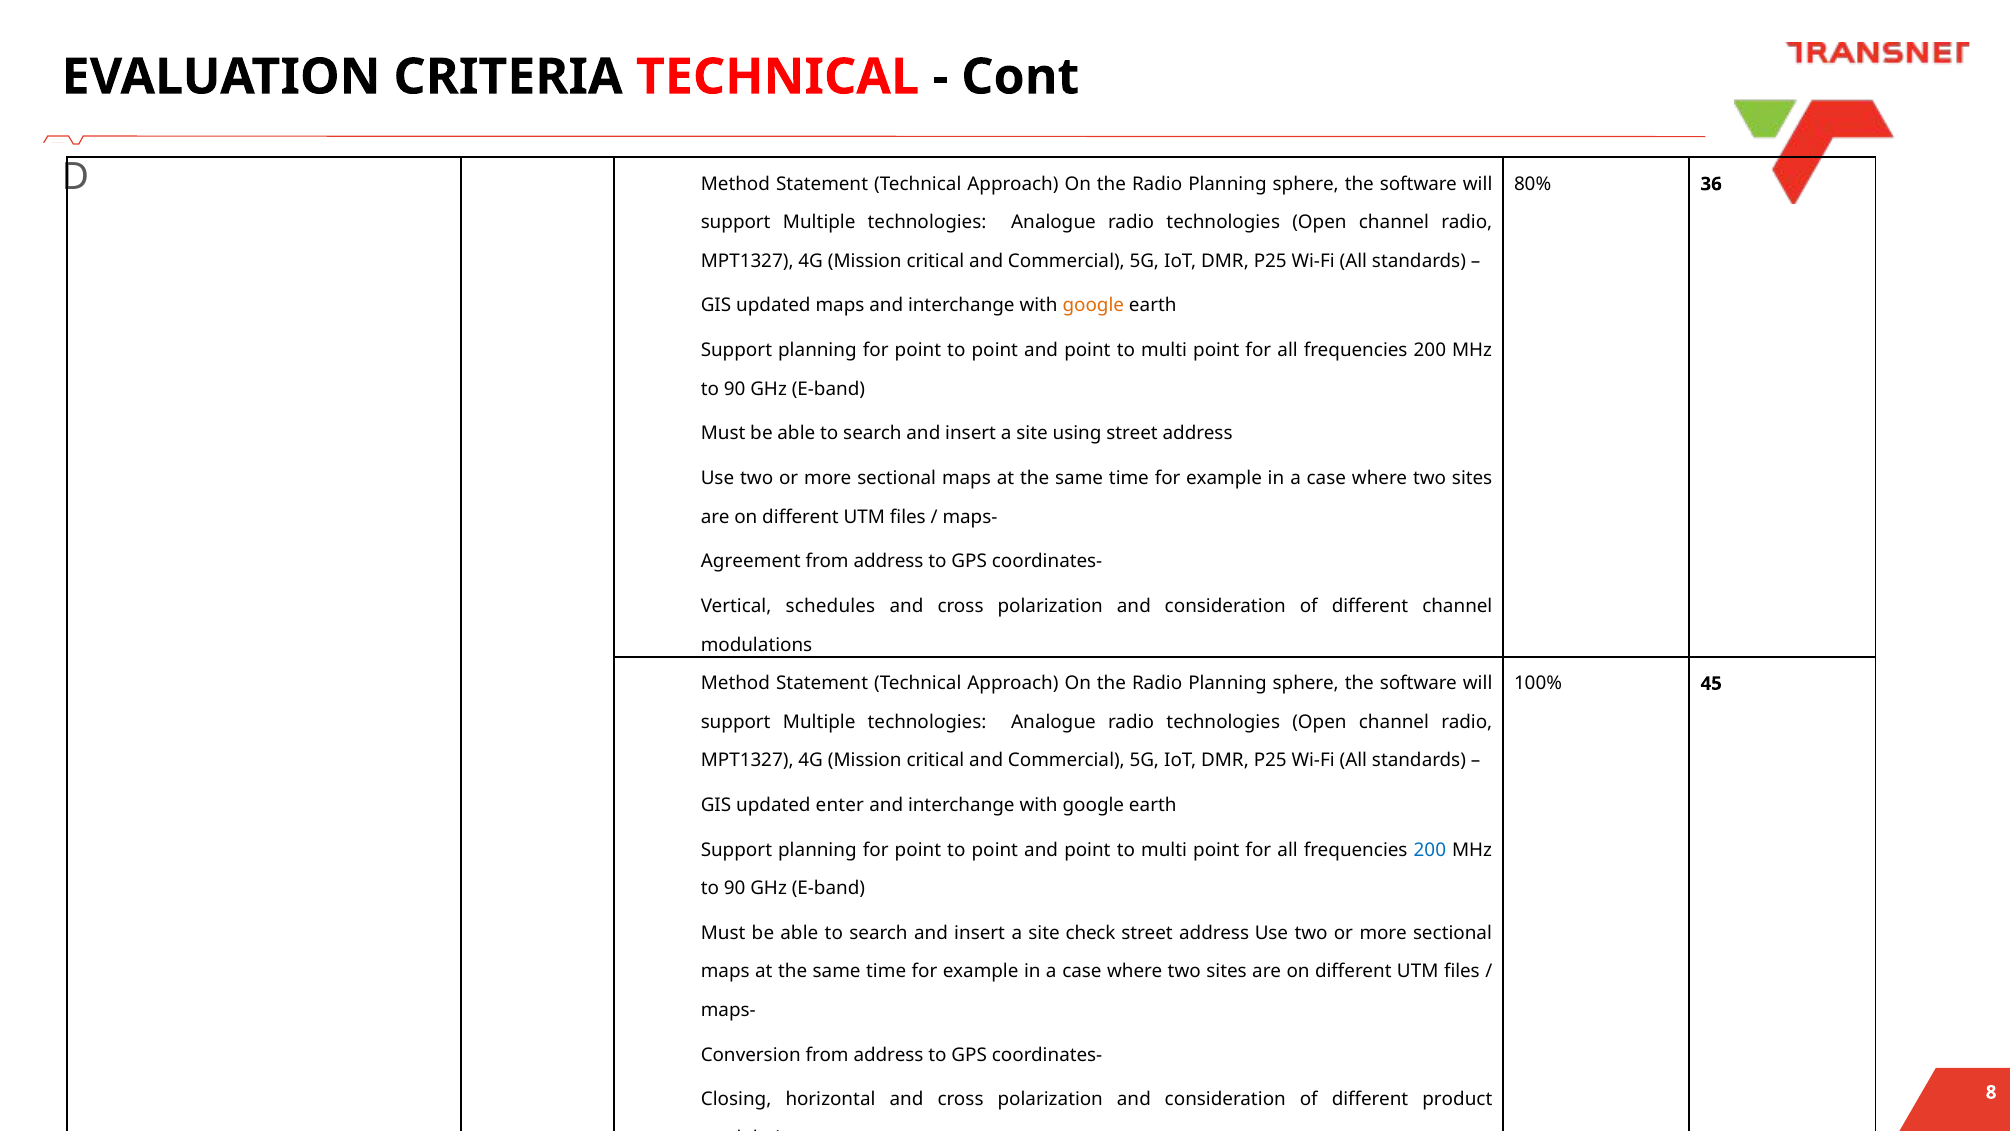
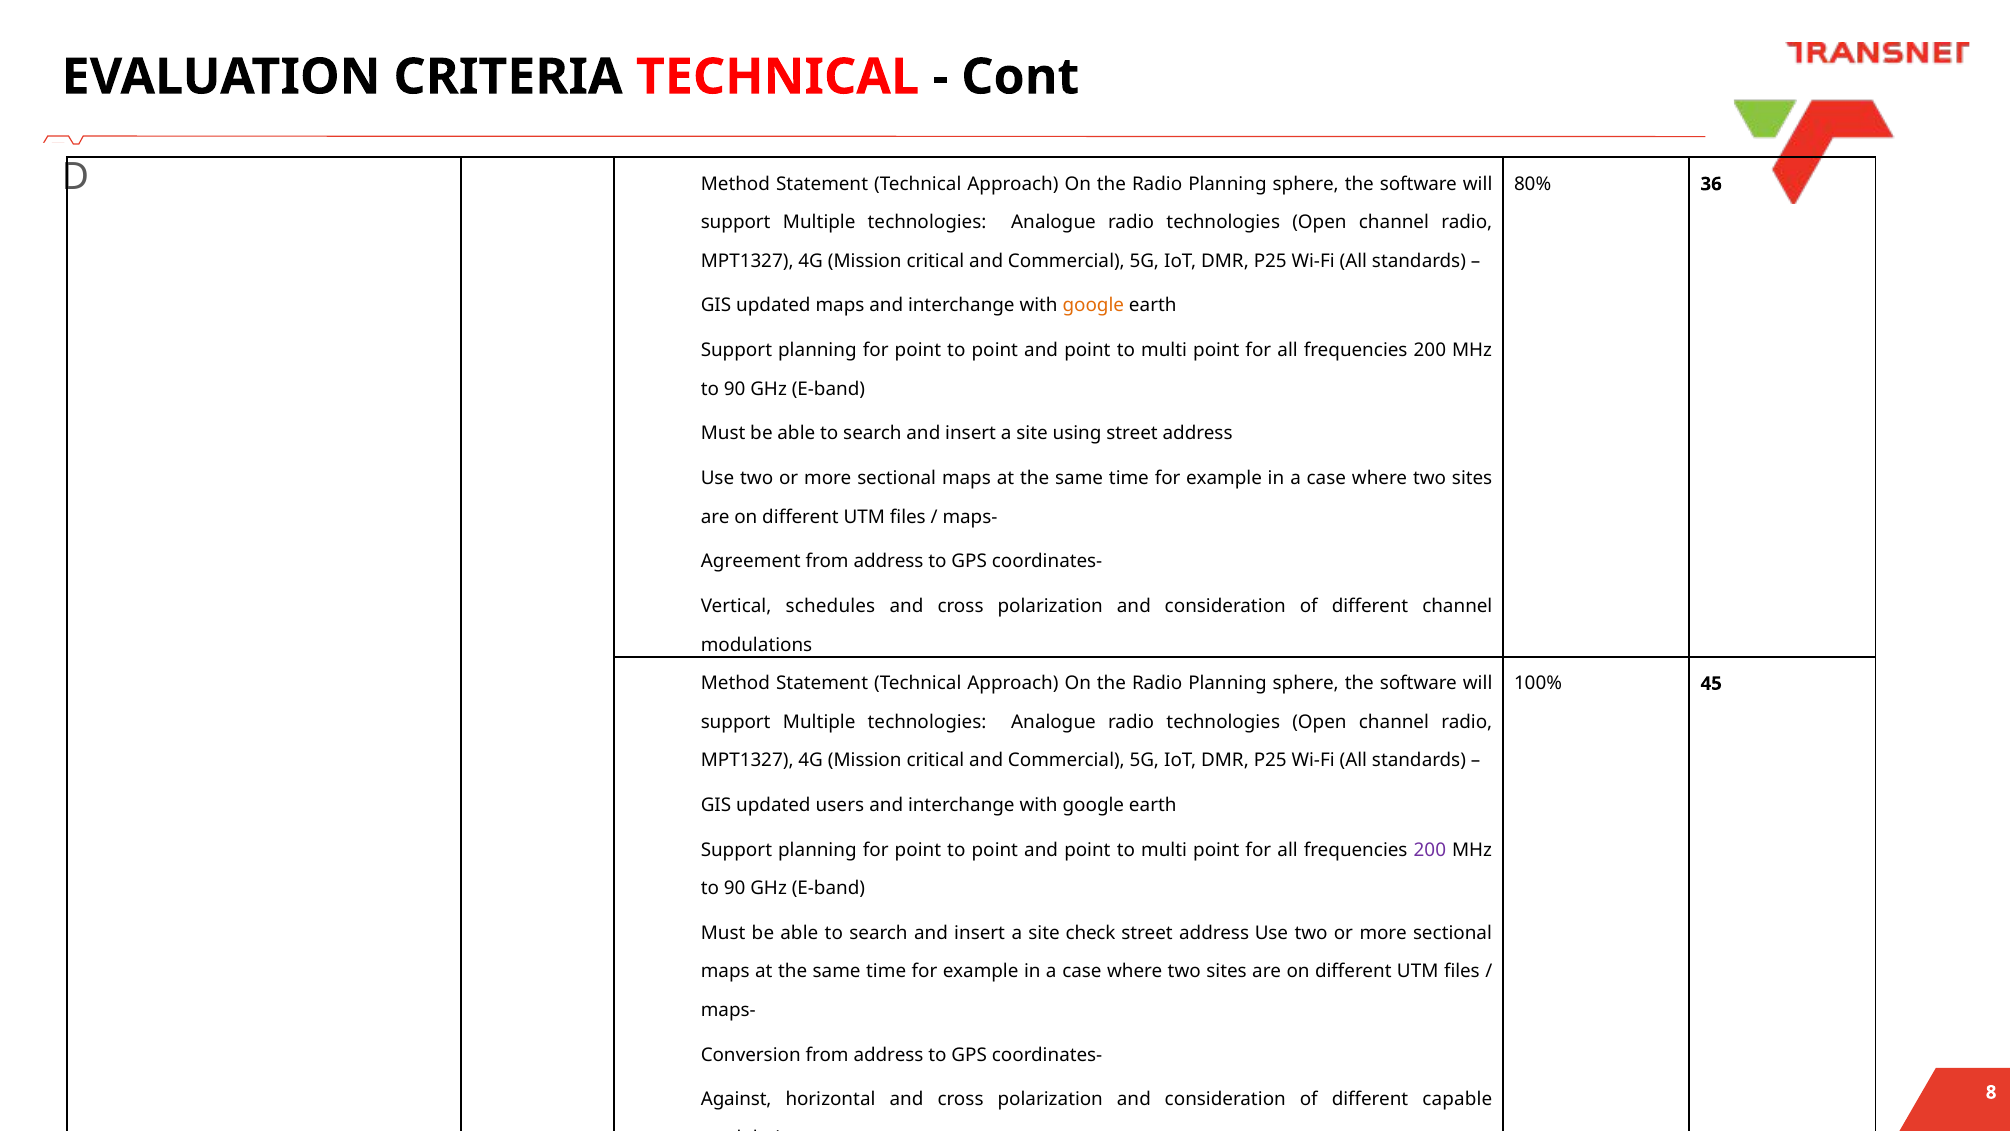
enter: enter -> users
200 at (1430, 850) colour: blue -> purple
Closing: Closing -> Against
product: product -> capable
